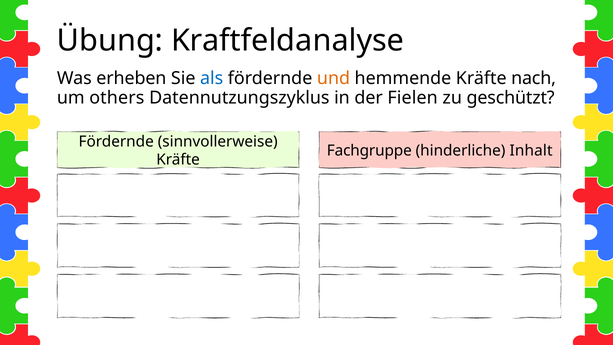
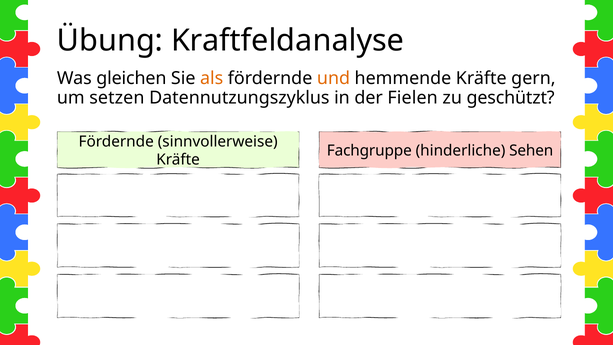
erheben: erheben -> gleichen
als colour: blue -> orange
nach: nach -> gern
others: others -> setzen
Inhalt: Inhalt -> Sehen
